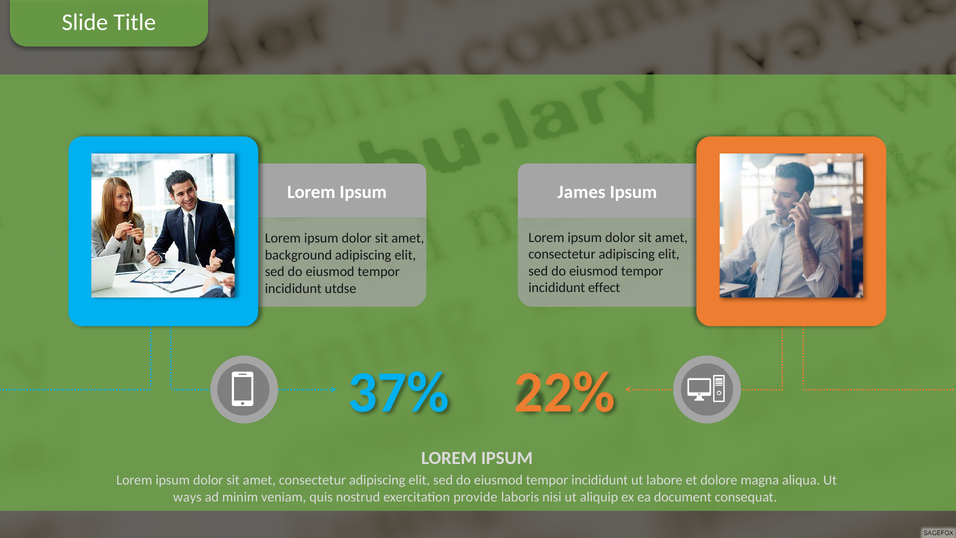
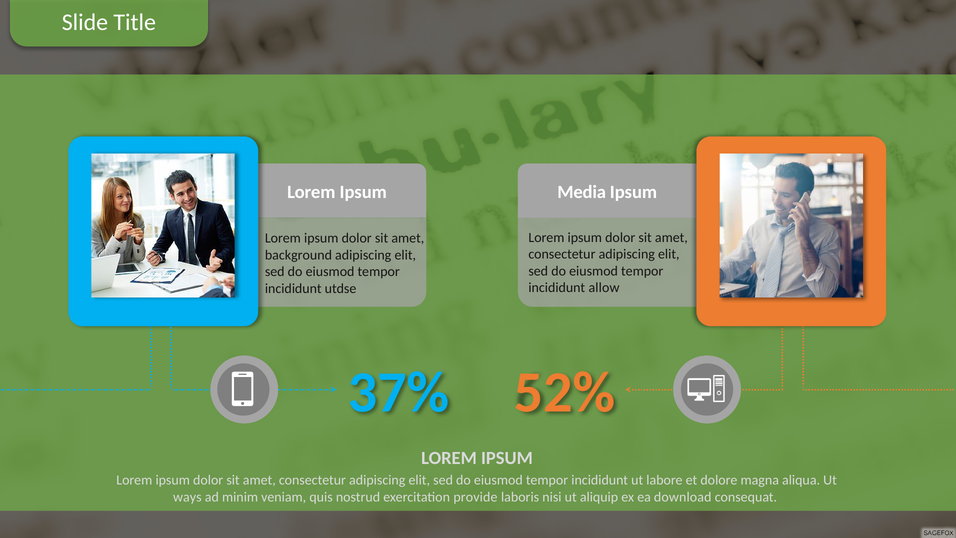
James: James -> Media
effect: effect -> allow
22%: 22% -> 52%
document: document -> download
